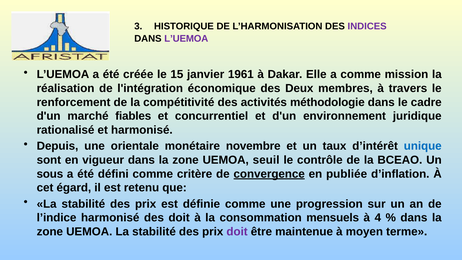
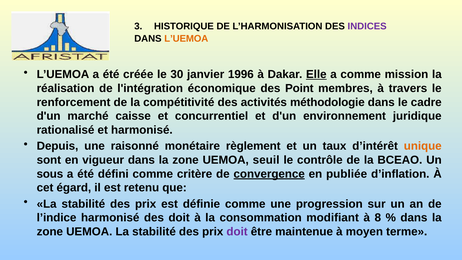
L’UEMOA at (186, 39) colour: purple -> orange
15: 15 -> 30
1961: 1961 -> 1996
Elle underline: none -> present
Deux: Deux -> Point
fiables: fiables -> caisse
orientale: orientale -> raisonné
novembre: novembre -> règlement
unique colour: blue -> orange
mensuels: mensuels -> modifiant
4: 4 -> 8
